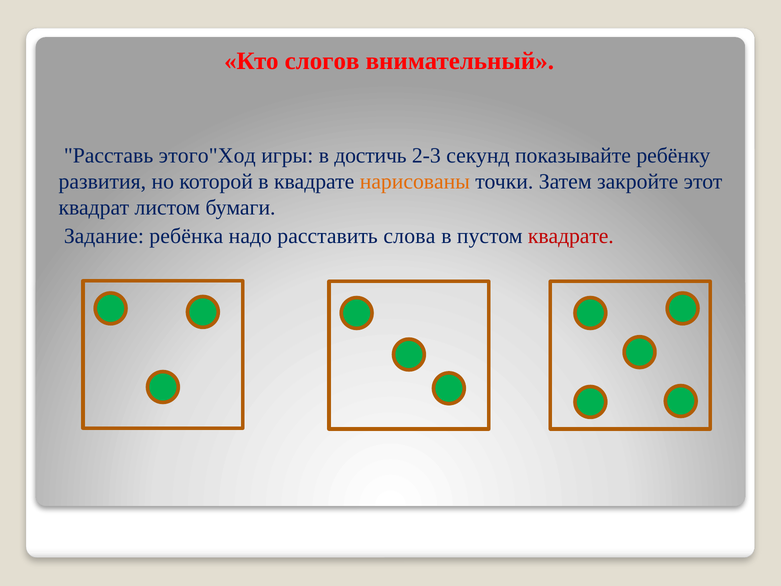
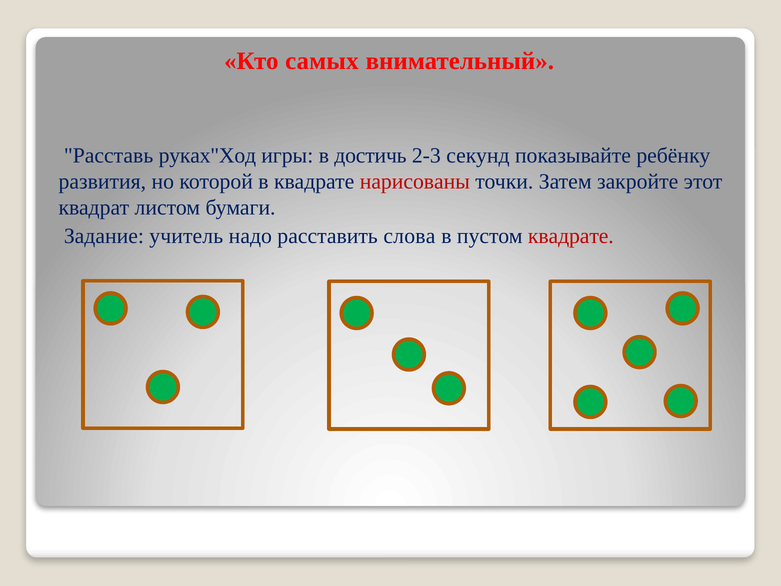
слогов: слогов -> самых
этого"Ход: этого"Ход -> руках"Ход
нарисованы colour: orange -> red
ребёнка: ребёнка -> учитель
